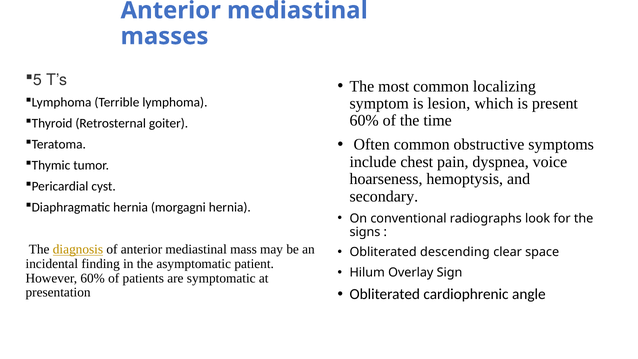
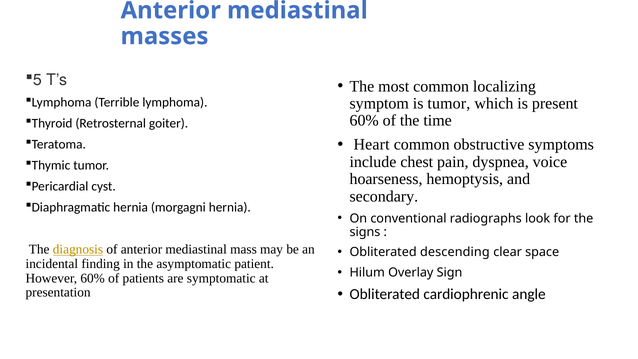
is lesion: lesion -> tumor
Often: Often -> Heart
